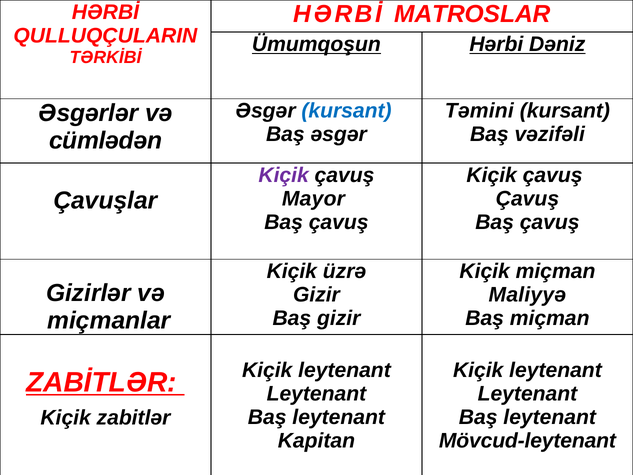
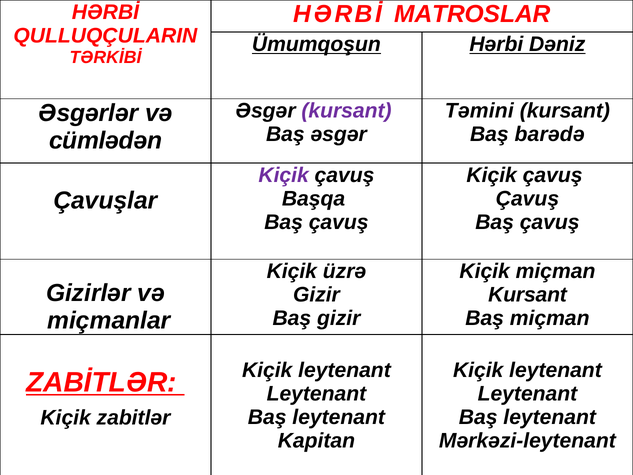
kursant at (347, 111) colour: blue -> purple
vəzifəli: vəzifəli -> barədə
Mayor: Mayor -> Başqa
Maliyyə at (527, 295): Maliyyə -> Kursant
Mövcud-leytenant: Mövcud-leytenant -> Mərkəzi-leytenant
